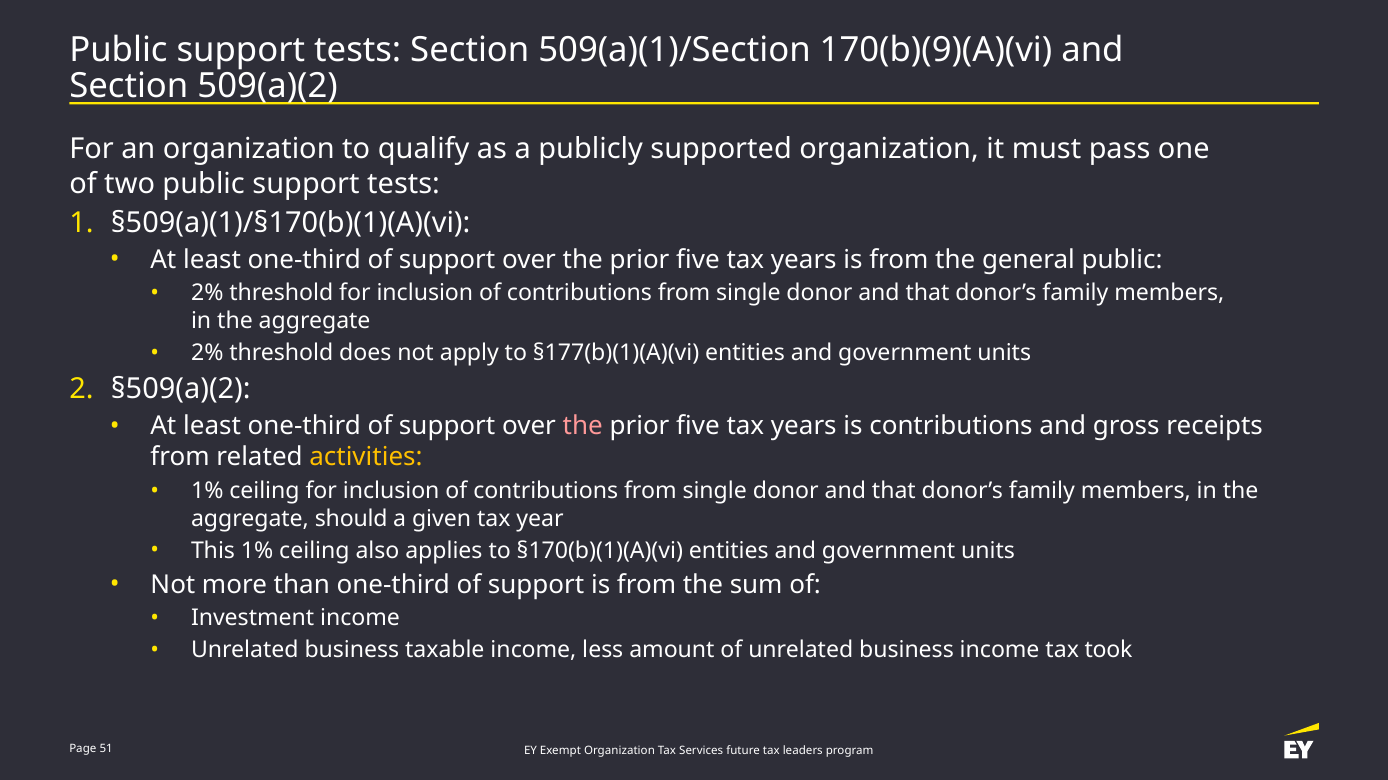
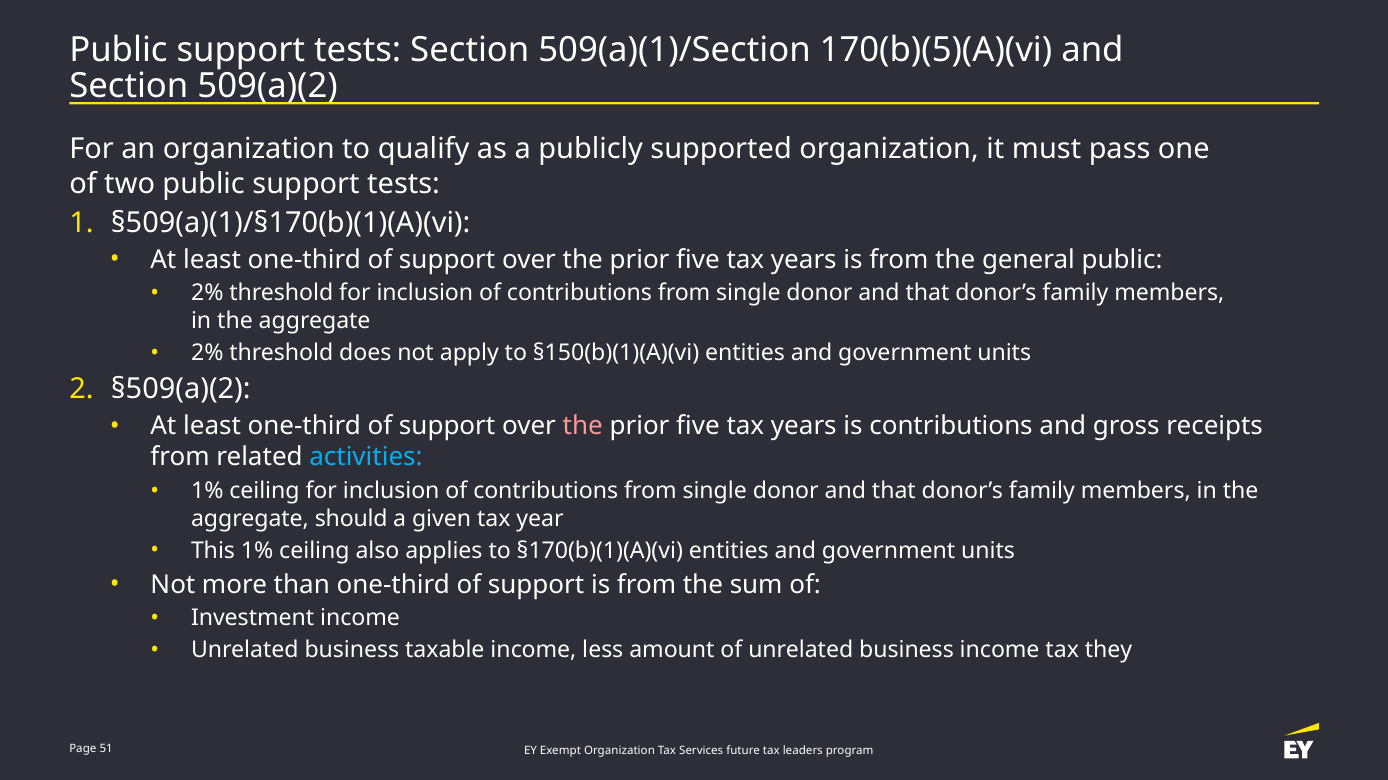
170(b)(9)(A)(vi: 170(b)(9)(A)(vi -> 170(b)(5)(A)(vi
§177(b)(1)(A)(vi: §177(b)(1)(A)(vi -> §150(b)(1)(A)(vi
activities colour: yellow -> light blue
took: took -> they
